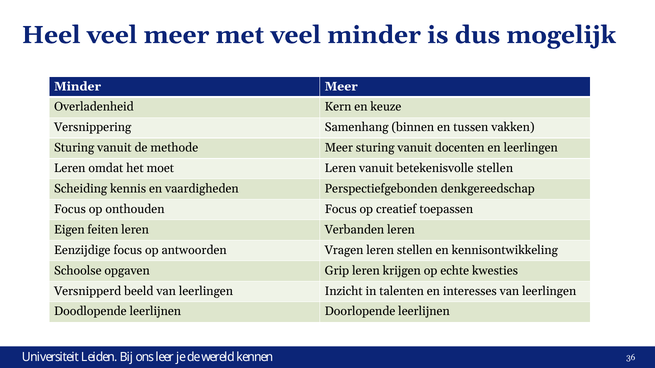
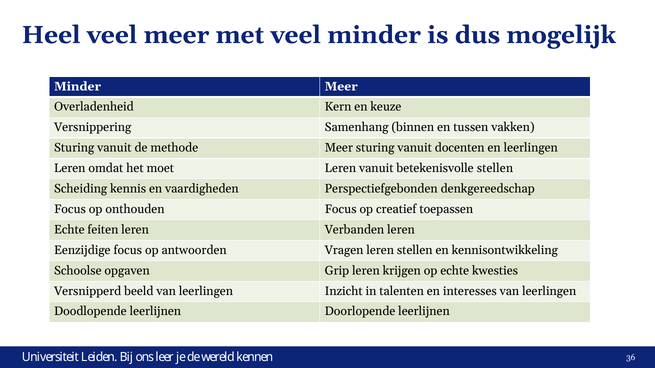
Eigen at (69, 230): Eigen -> Echte
